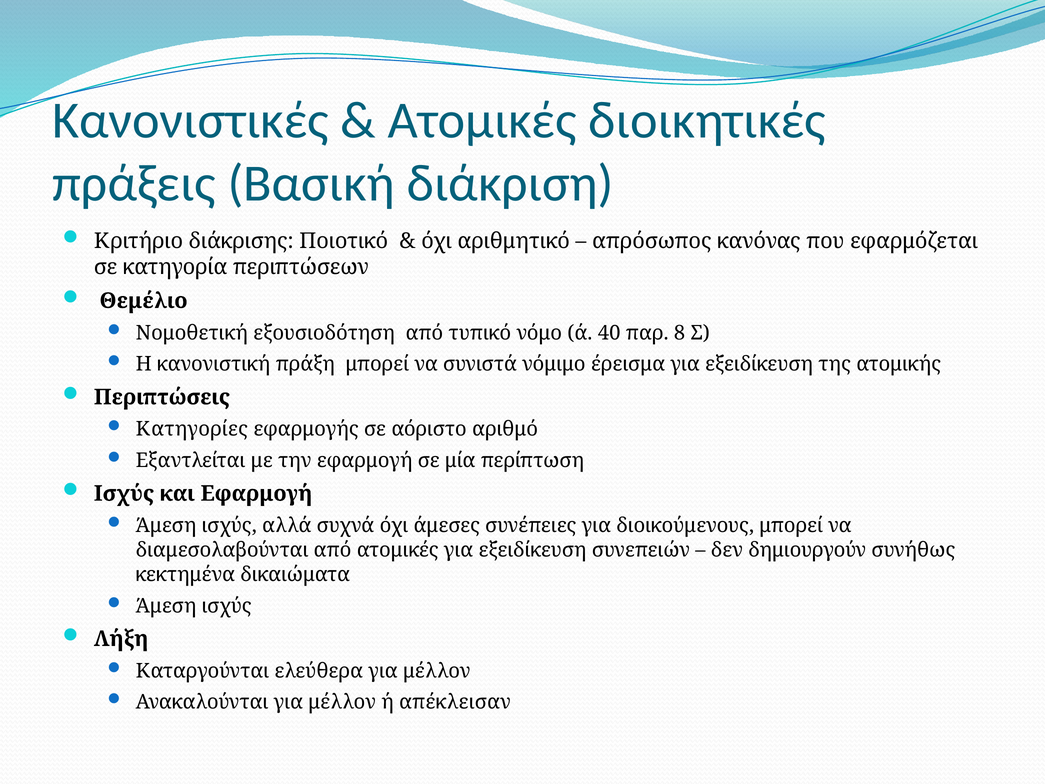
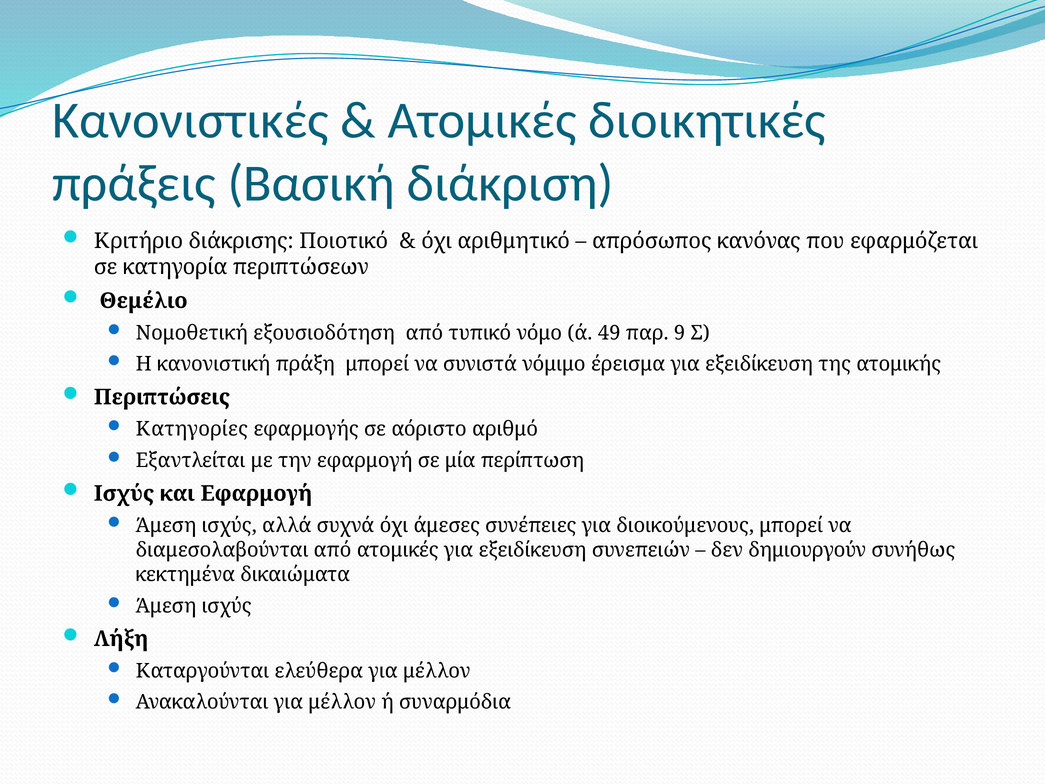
40: 40 -> 49
8: 8 -> 9
απέκλεισαν: απέκλεισαν -> συναρμόδια
